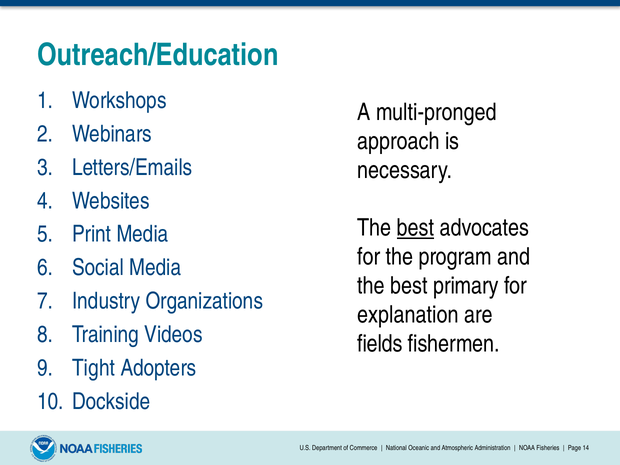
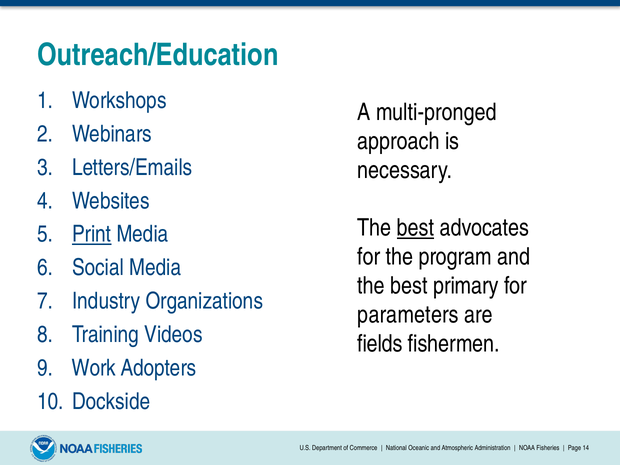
Print underline: none -> present
explanation: explanation -> parameters
Tight: Tight -> Work
